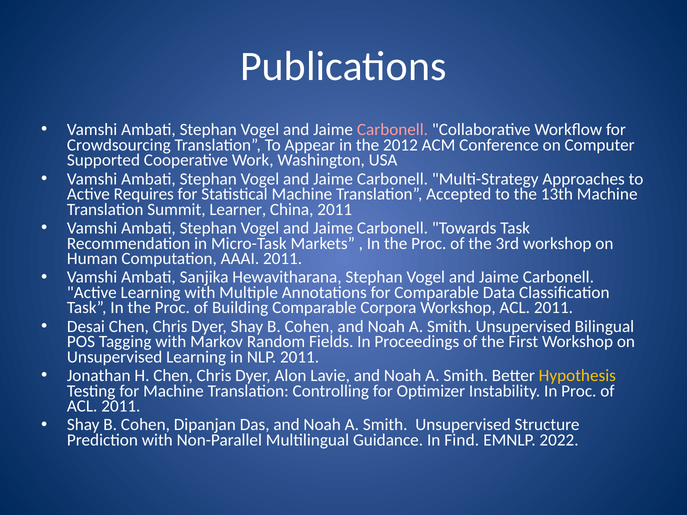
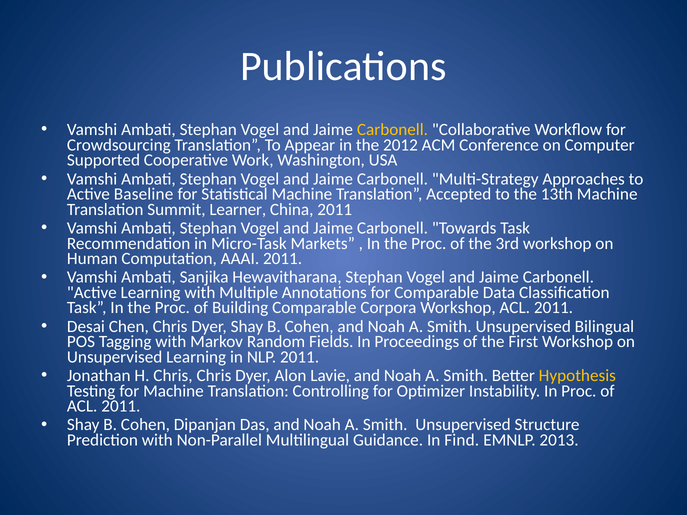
Carbonell at (392, 130) colour: pink -> yellow
Requires: Requires -> Baseline
H Chen: Chen -> Chris
2022: 2022 -> 2013
